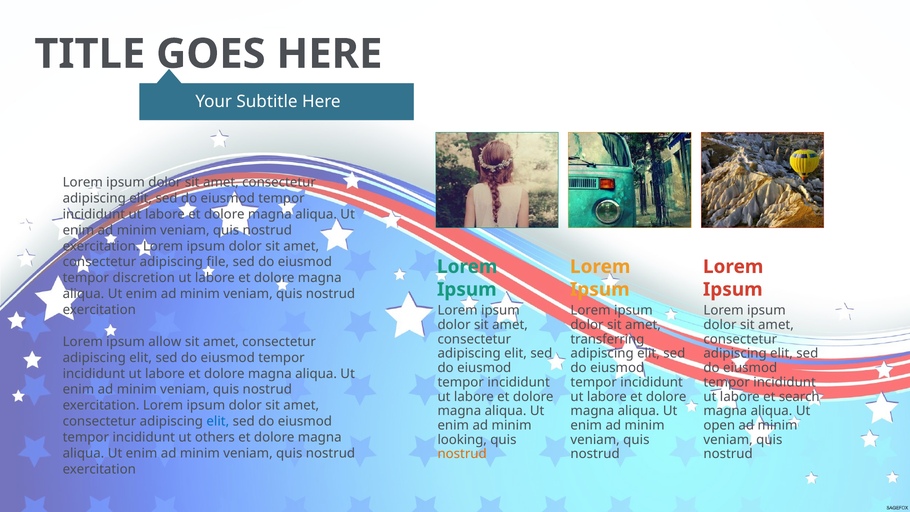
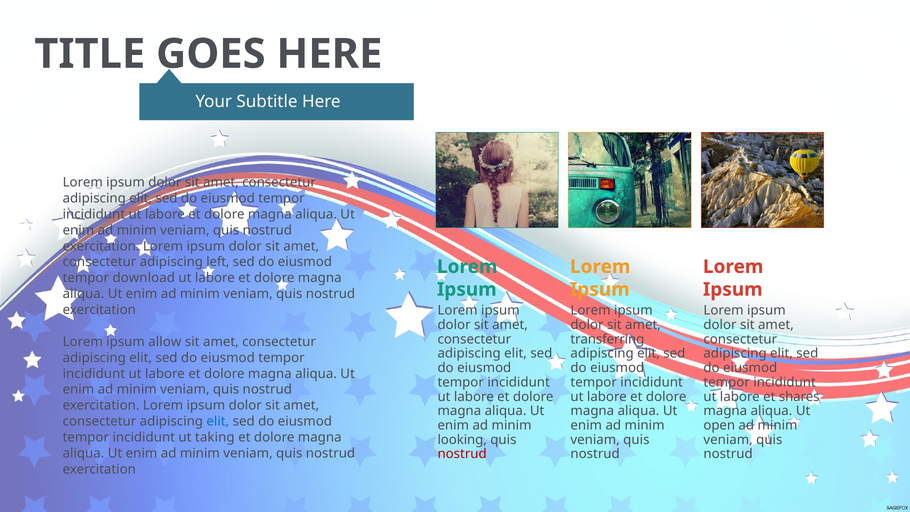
file: file -> left
discretion: discretion -> download
search: search -> shares
others: others -> taking
nostrud at (462, 454) colour: orange -> red
